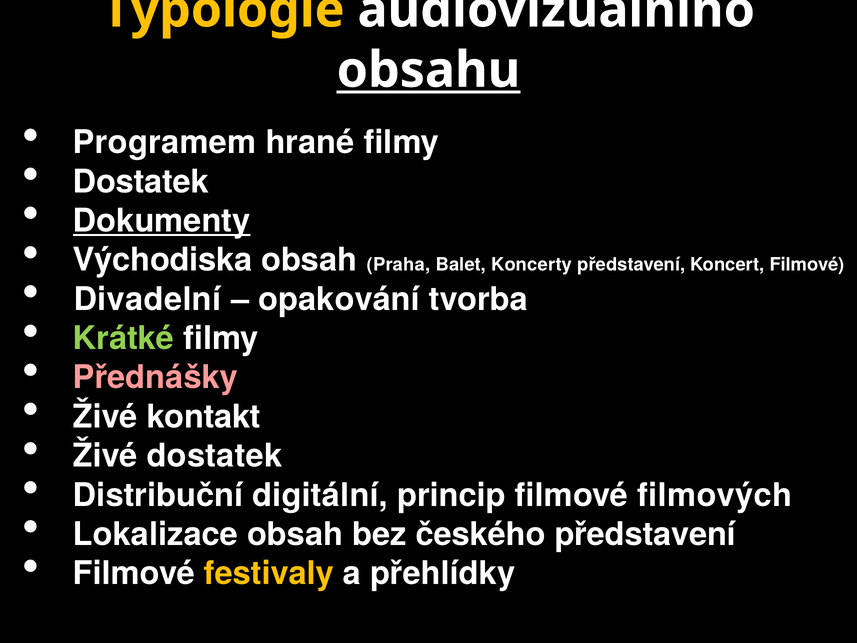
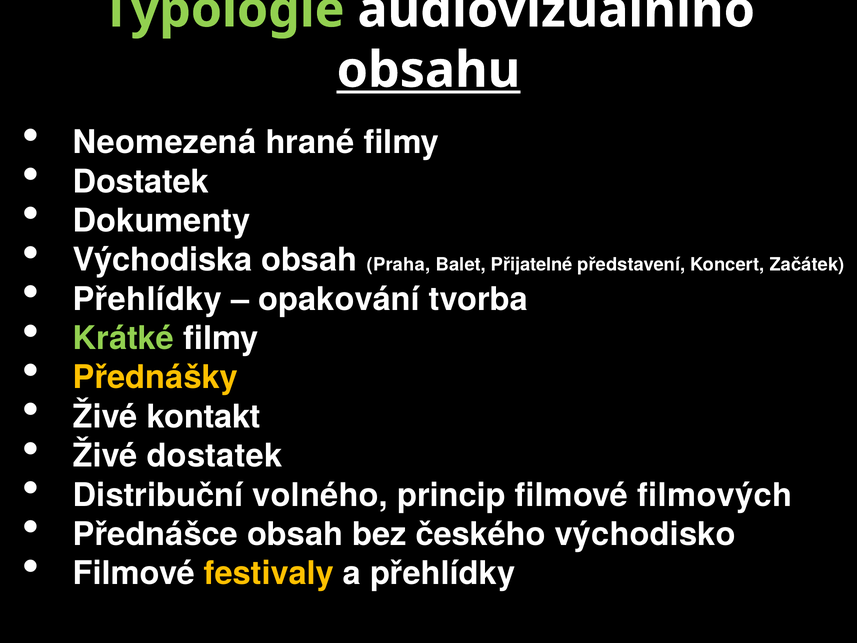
Typologie colour: yellow -> light green
Programem: Programem -> Neomezená
Dokumenty underline: present -> none
Koncerty: Koncerty -> Přijatelné
Koncert Filmové: Filmové -> Začátek
Divadelní at (147, 299): Divadelní -> Přehlídky
Přednášky colour: pink -> yellow
digitální: digitální -> volného
Lokalizace: Lokalizace -> Přednášce
českého představení: představení -> východisko
